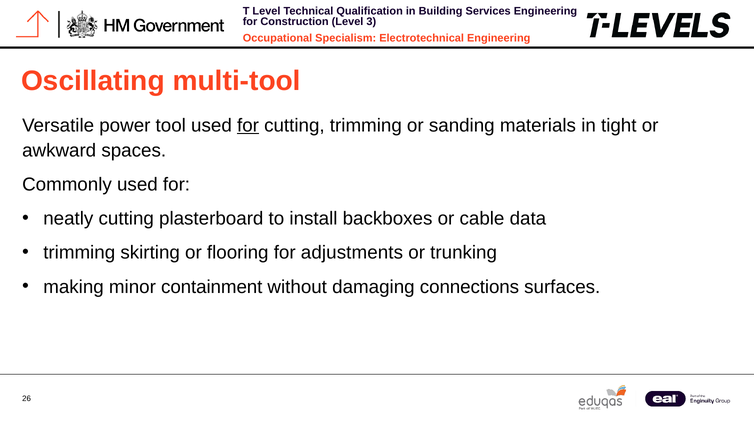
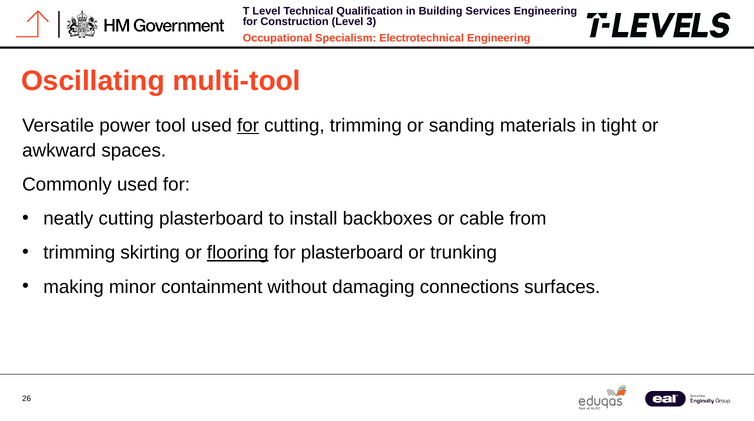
data: data -> from
flooring underline: none -> present
for adjustments: adjustments -> plasterboard
